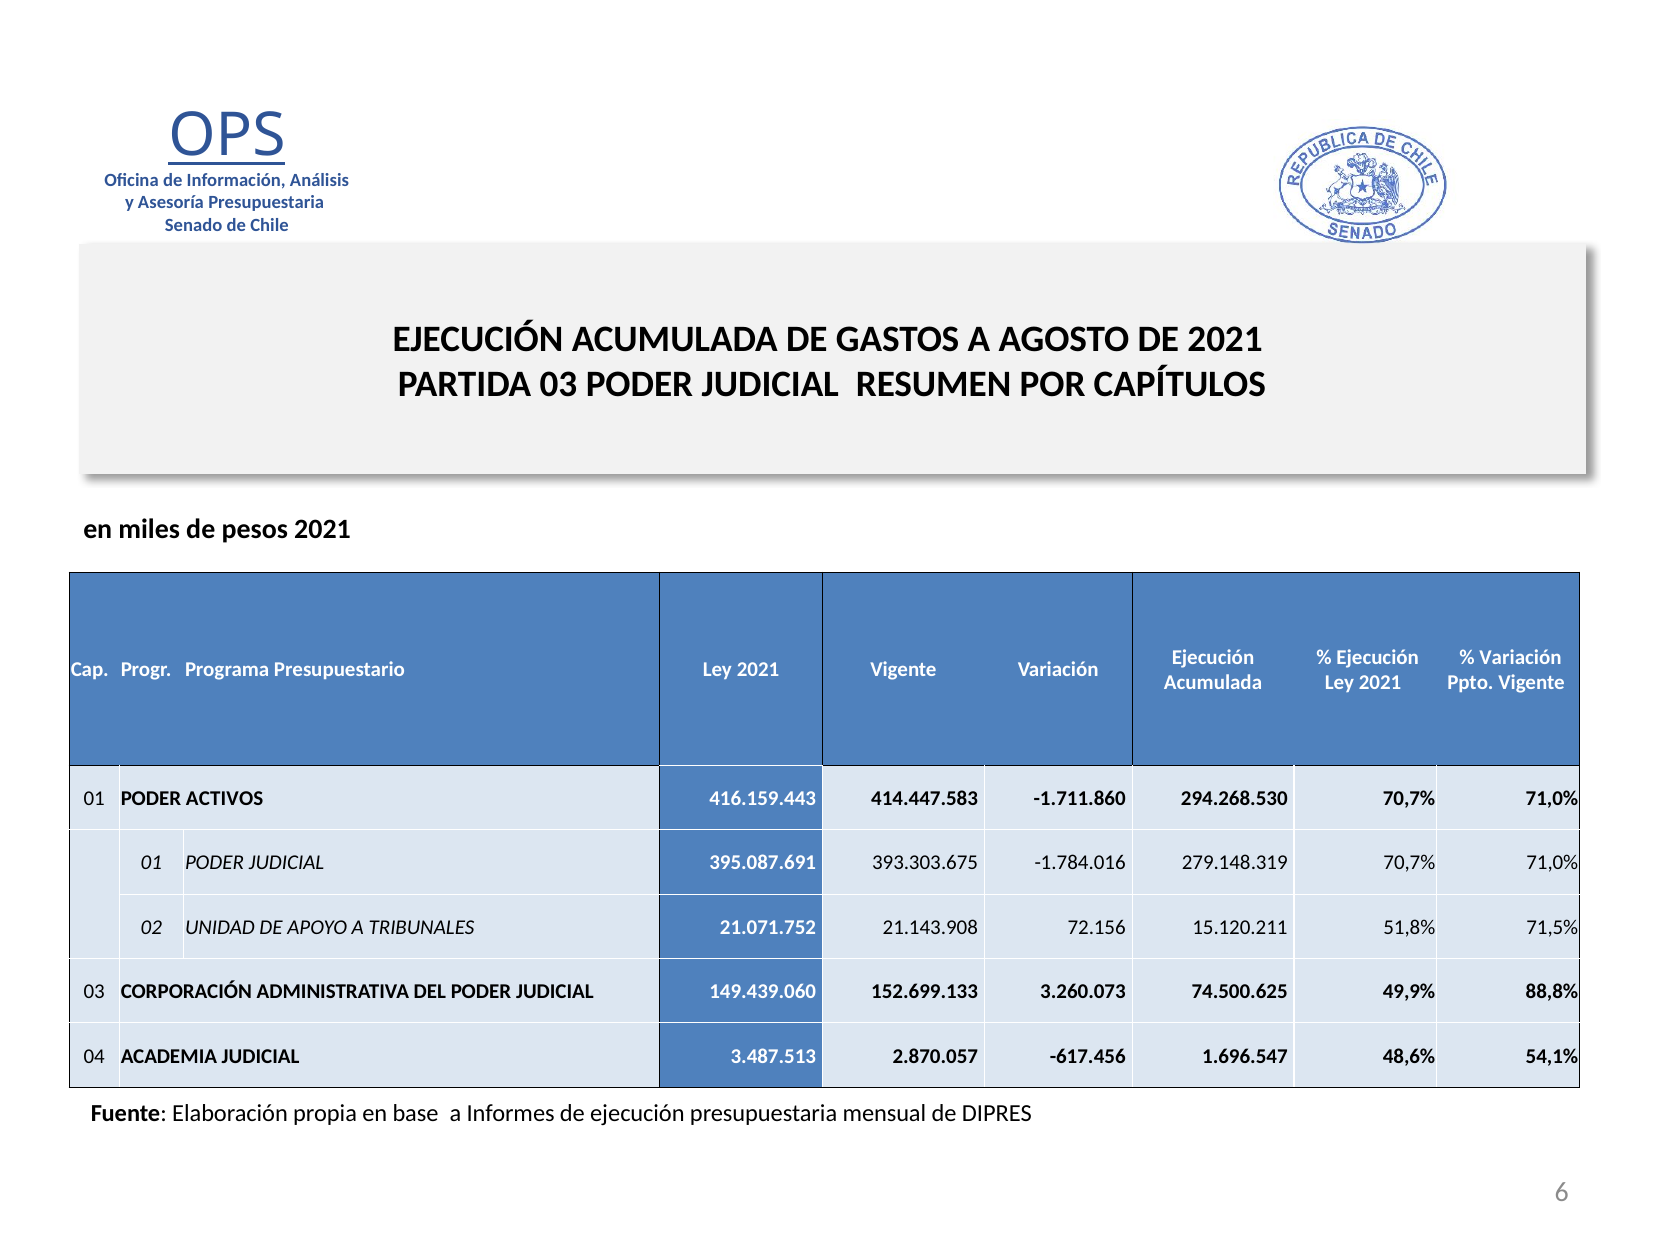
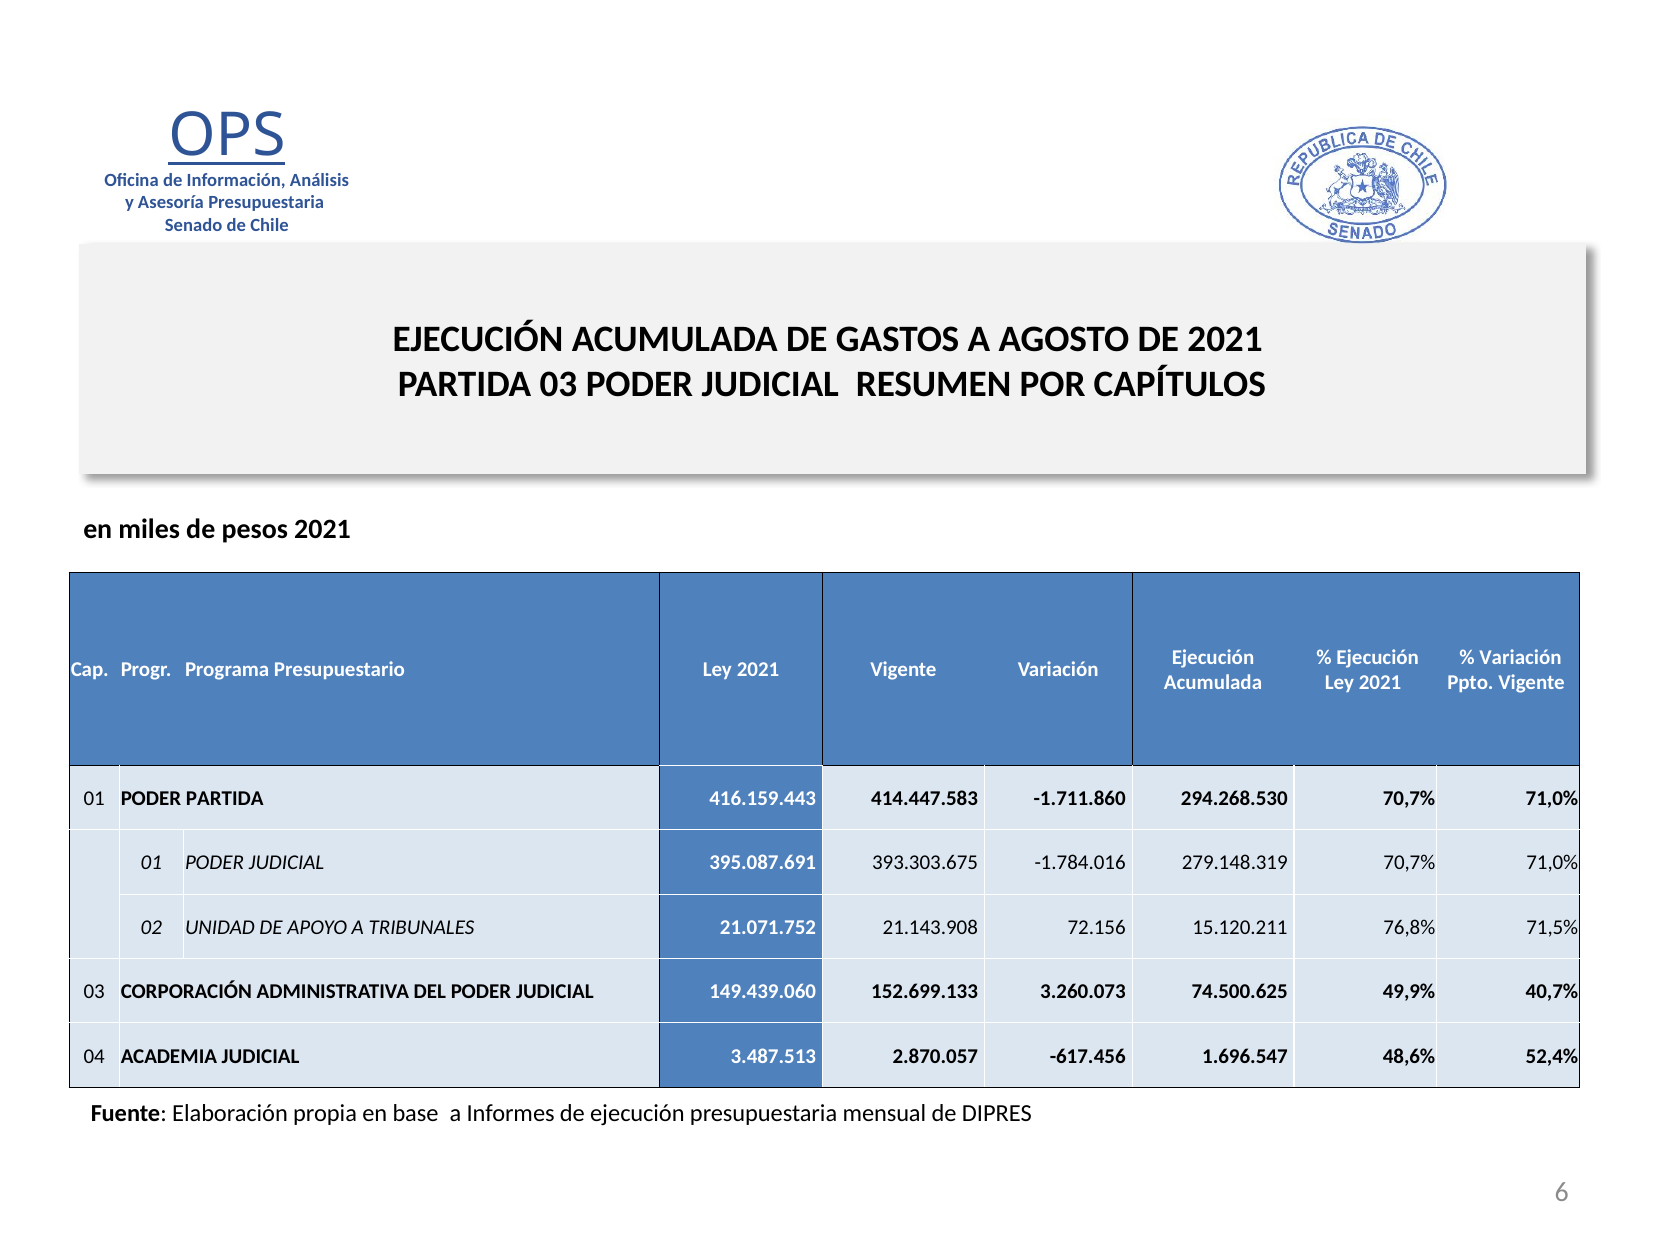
PODER ACTIVOS: ACTIVOS -> PARTIDA
51,8%: 51,8% -> 76,8%
88,8%: 88,8% -> 40,7%
54,1%: 54,1% -> 52,4%
